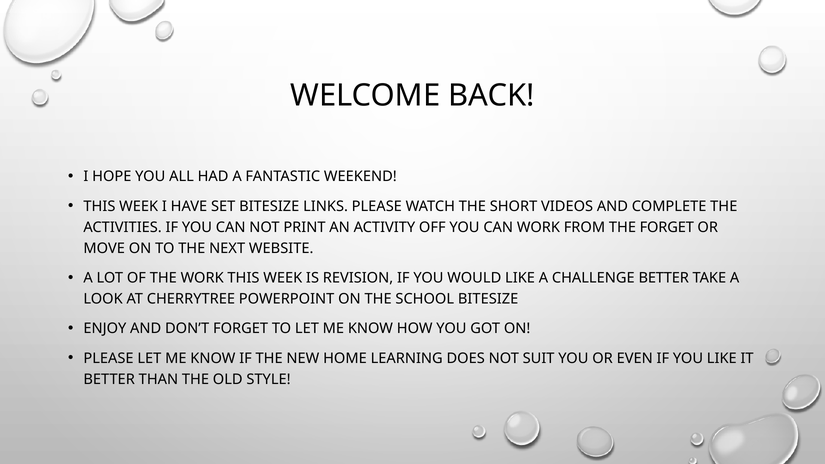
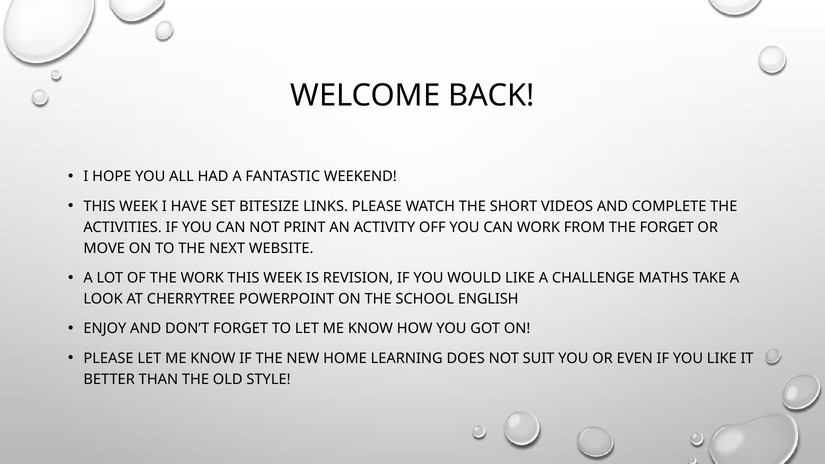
CHALLENGE BETTER: BETTER -> MATHS
SCHOOL BITESIZE: BITESIZE -> ENGLISH
